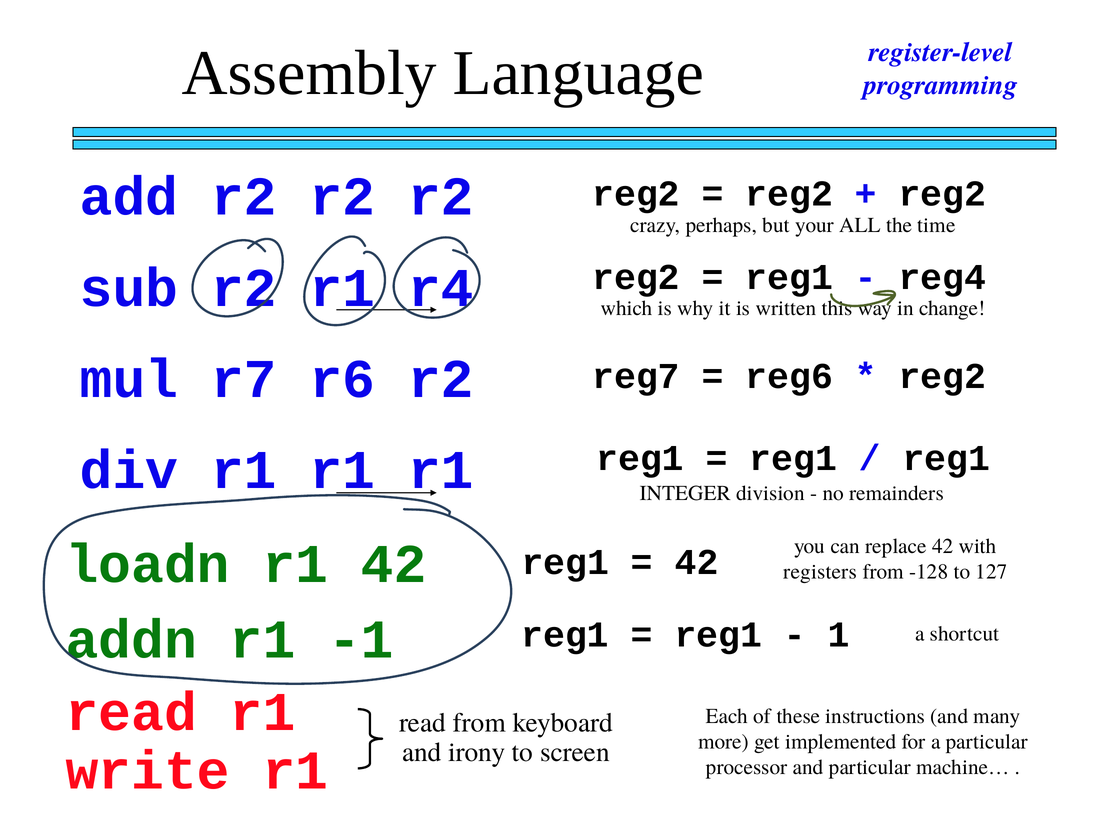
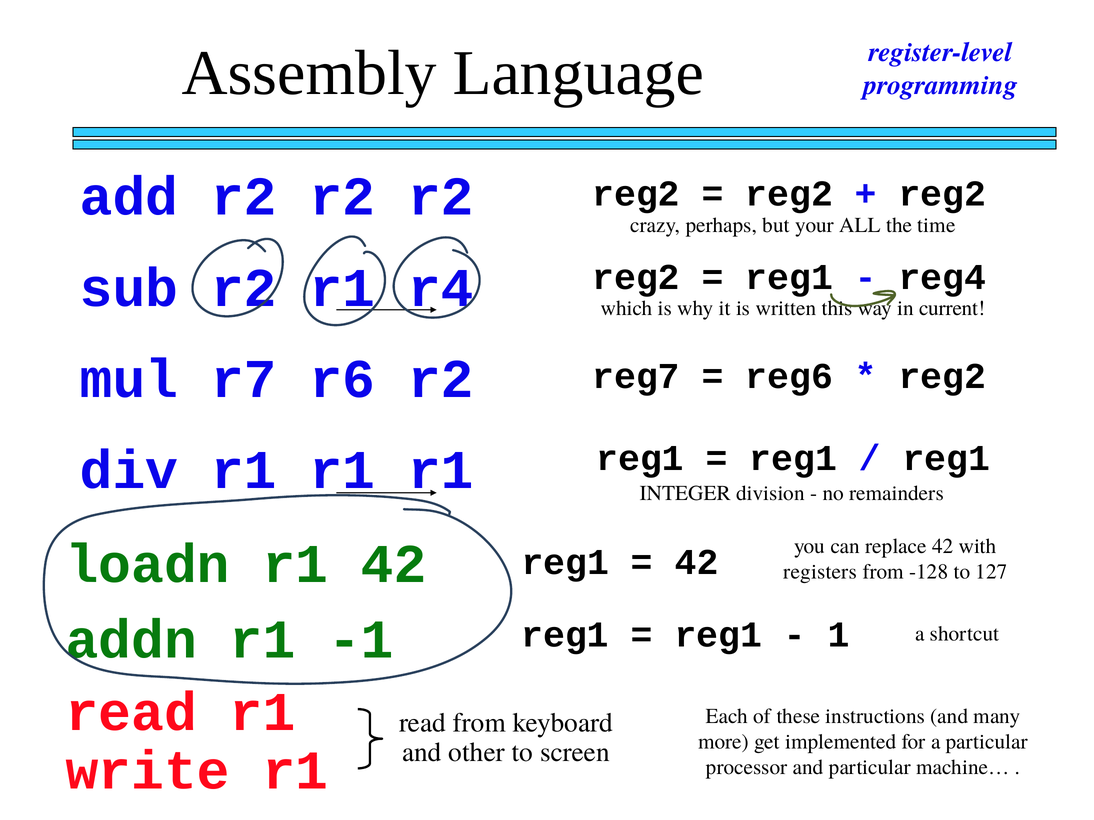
change: change -> current
irony: irony -> other
